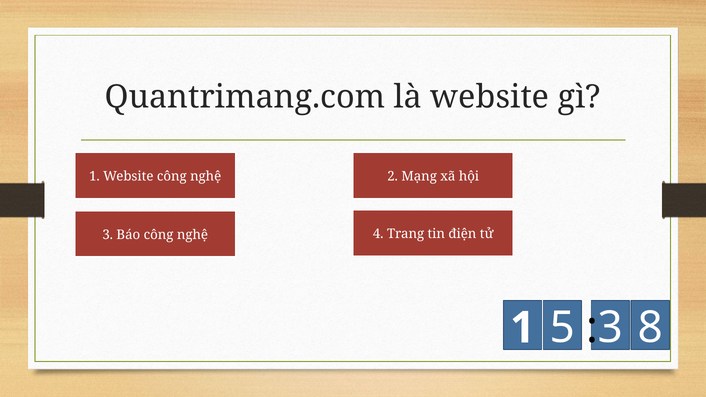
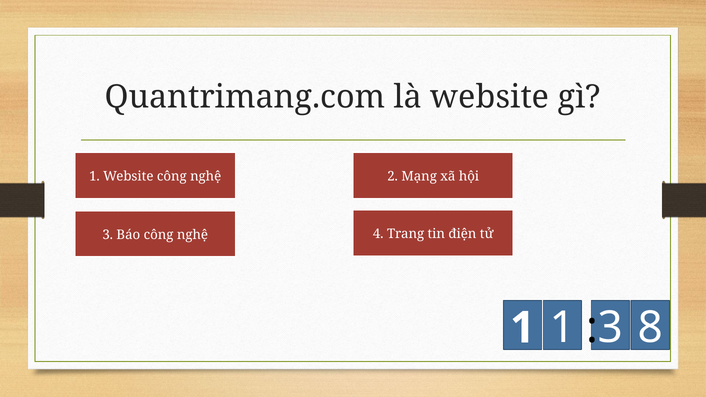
1 5: 5 -> 1
